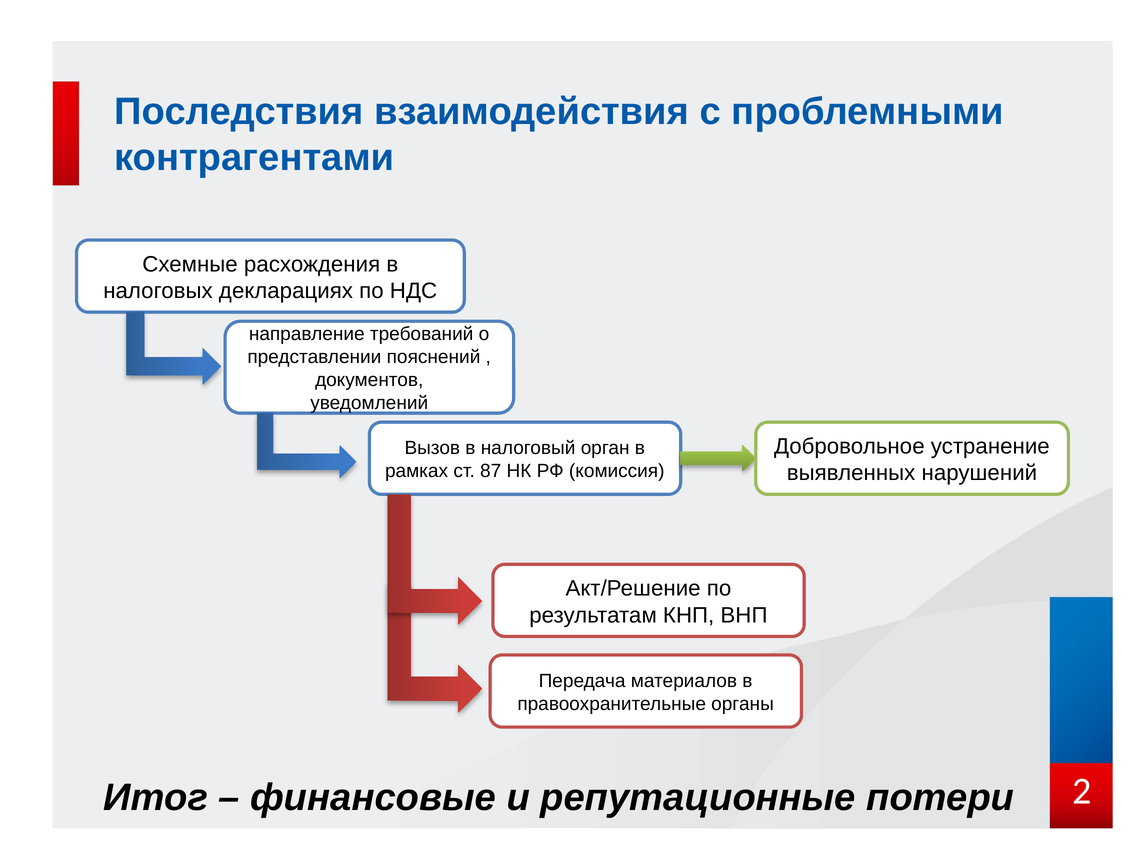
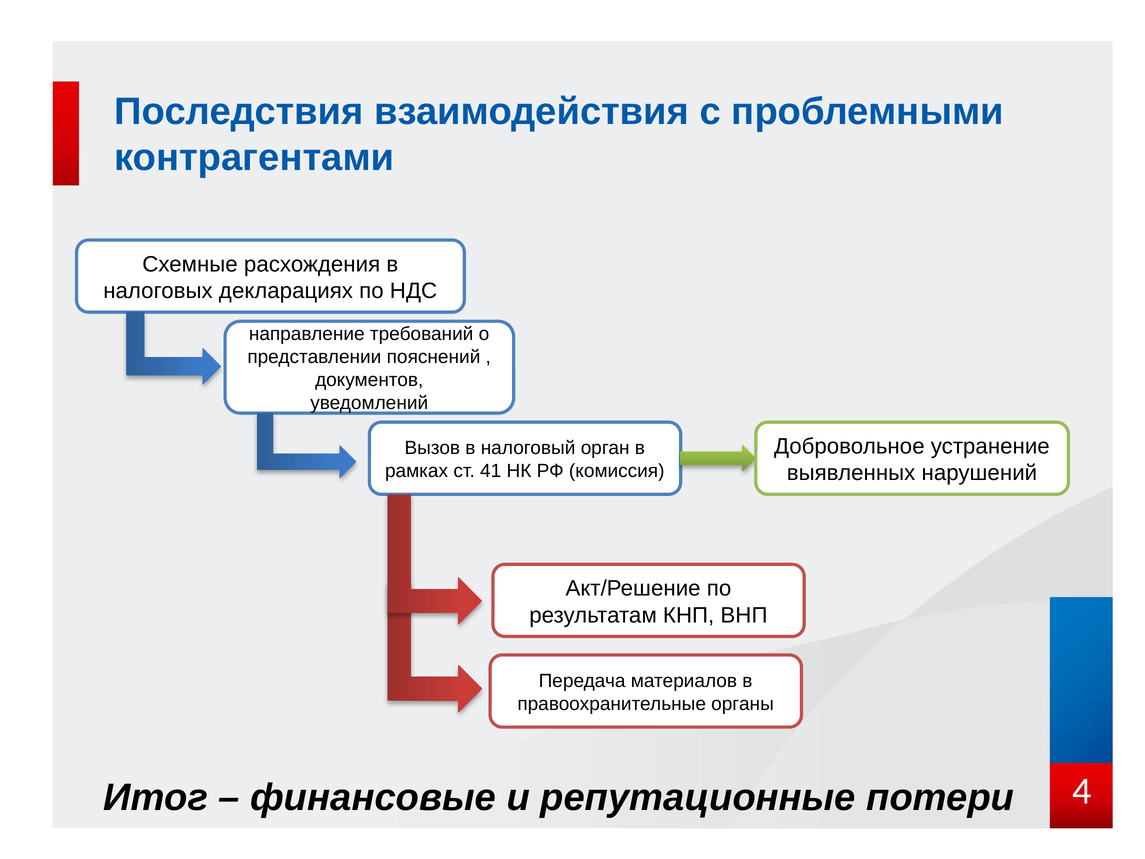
87: 87 -> 41
2: 2 -> 4
